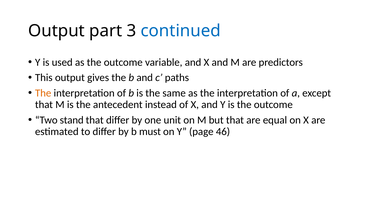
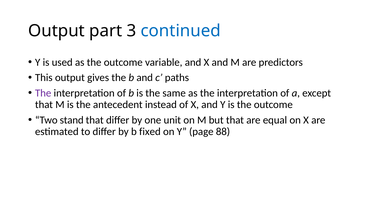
The at (43, 93) colour: orange -> purple
must: must -> fixed
46: 46 -> 88
